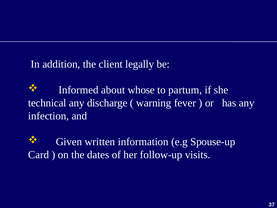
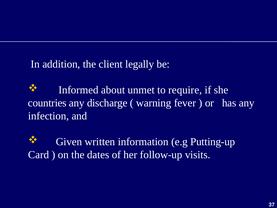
whose: whose -> unmet
partum: partum -> require
technical: technical -> countries
Spouse-up: Spouse-up -> Putting-up
